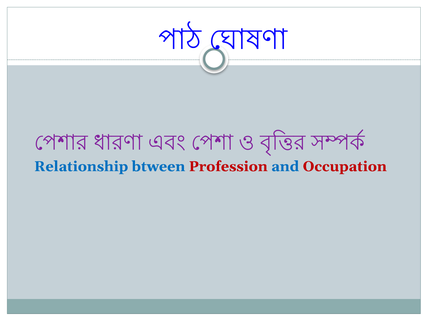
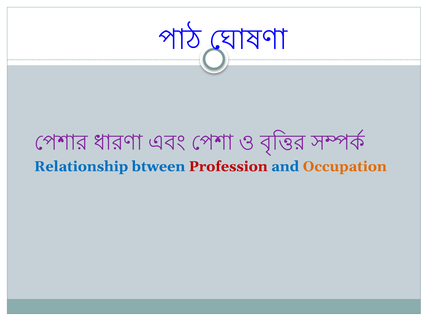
Occupation colour: red -> orange
